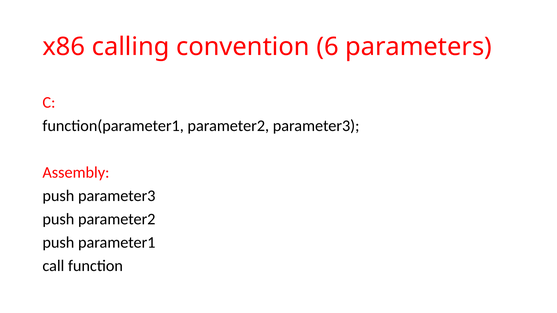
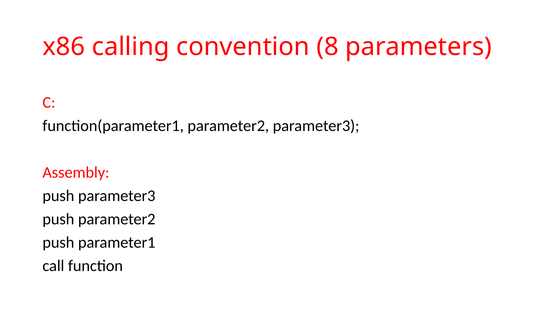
6: 6 -> 8
